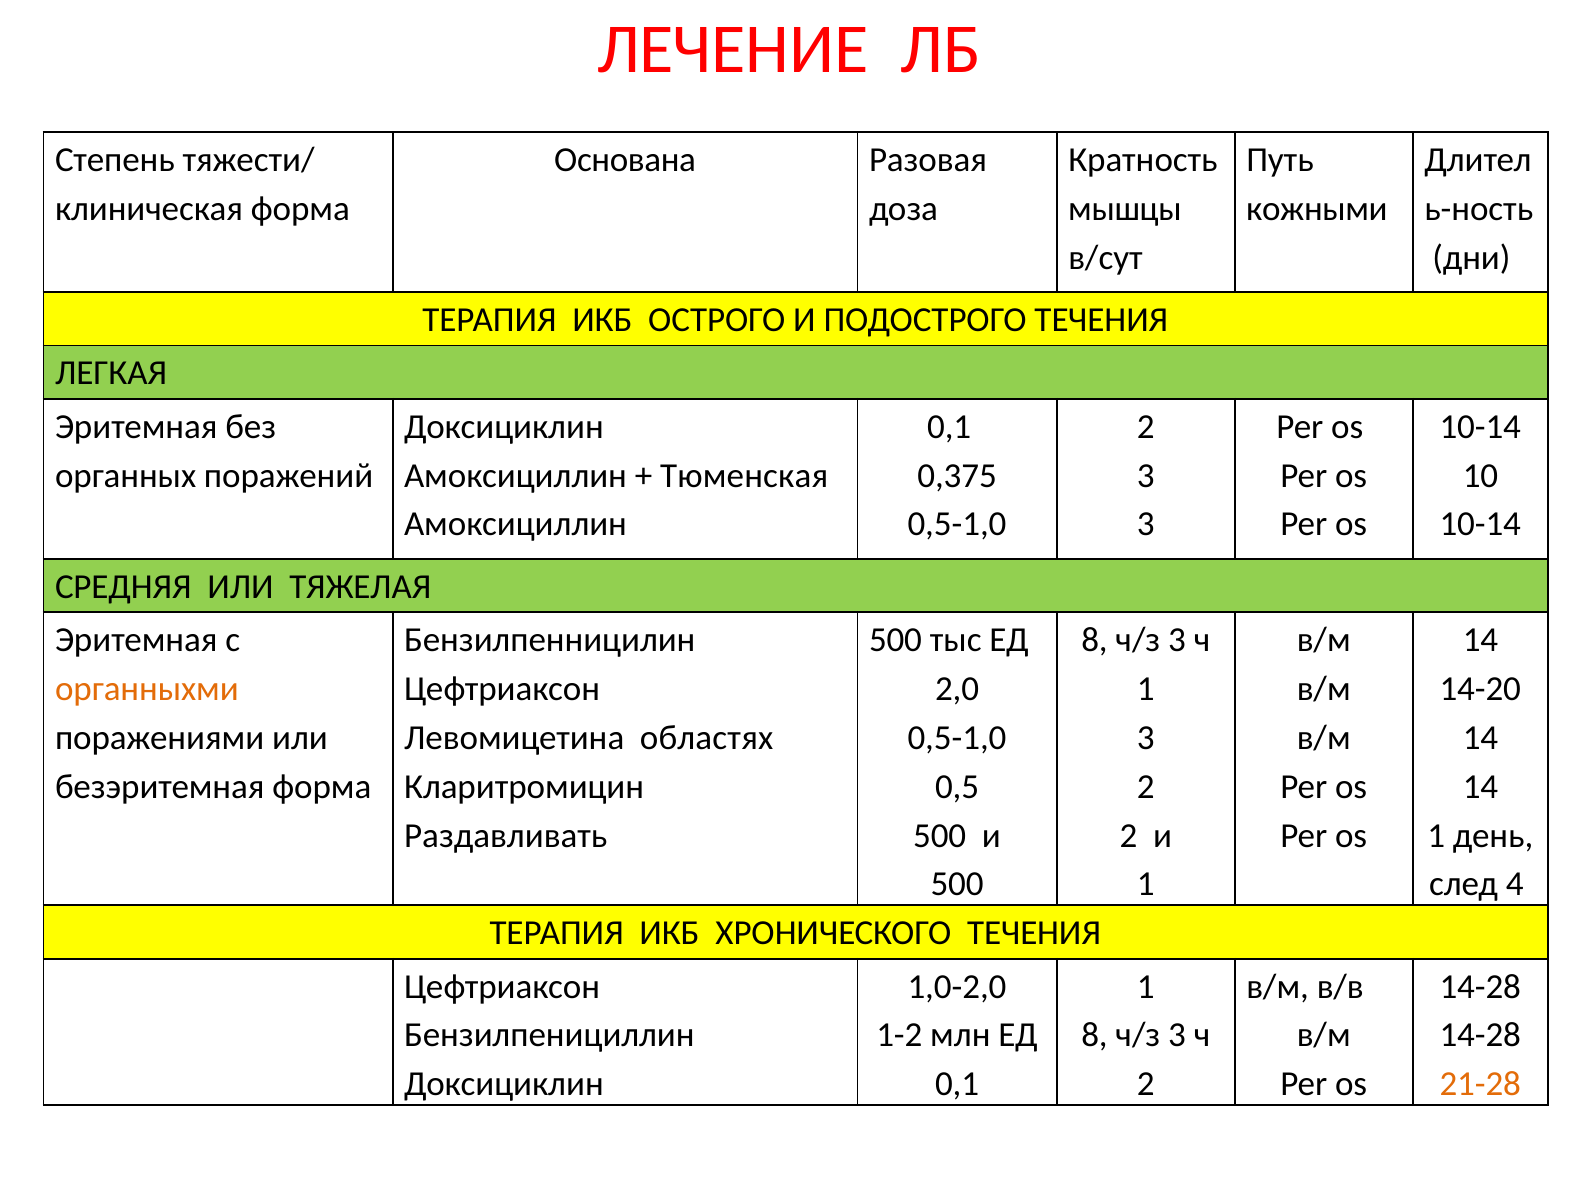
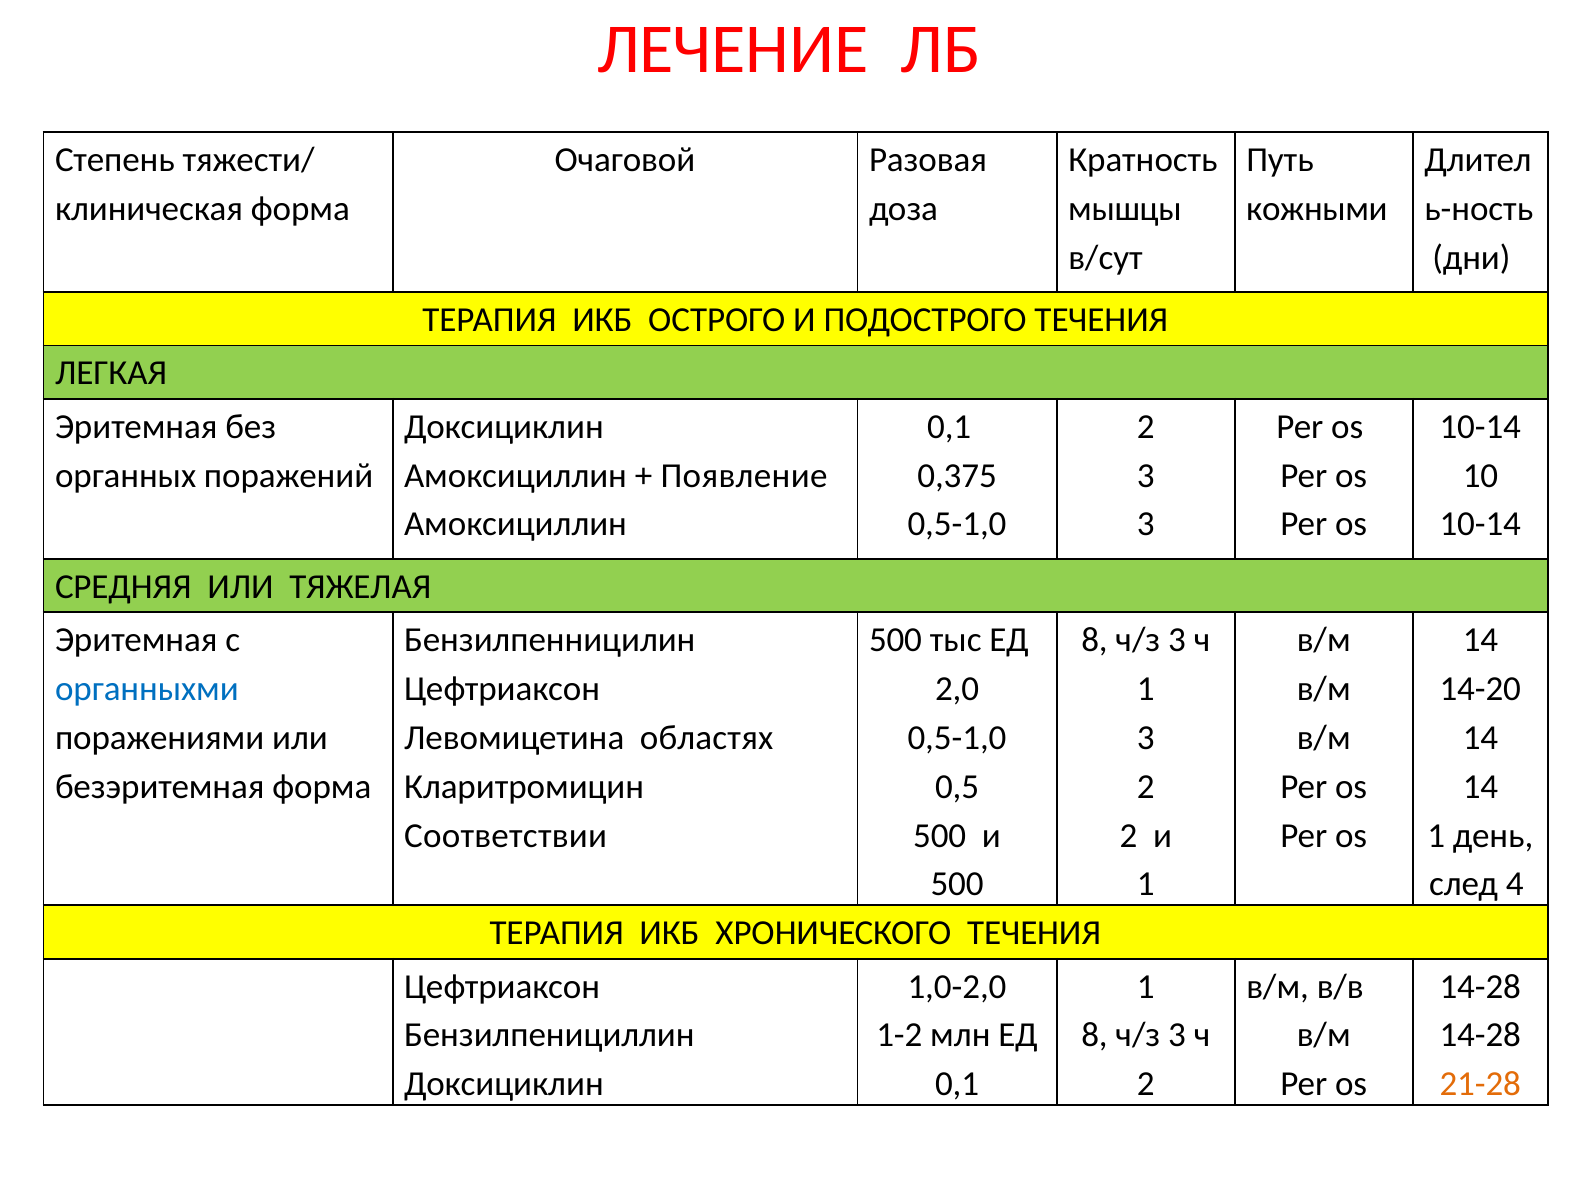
Основана: Основана -> Очаговой
Тюменская: Тюменская -> Появление
органныхми colour: orange -> blue
Раздавливать: Раздавливать -> Соответствии
